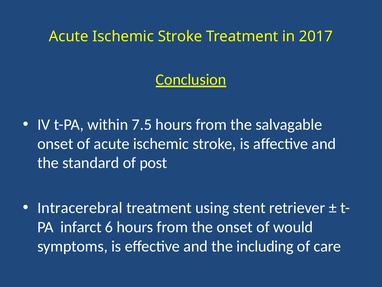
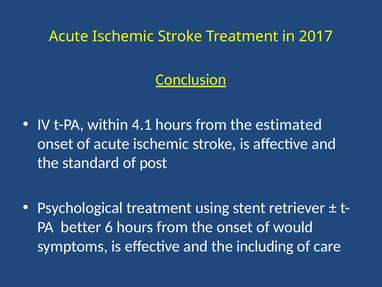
7.5: 7.5 -> 4.1
salvagable: salvagable -> estimated
Intracerebral: Intracerebral -> Psychological
infarct: infarct -> better
